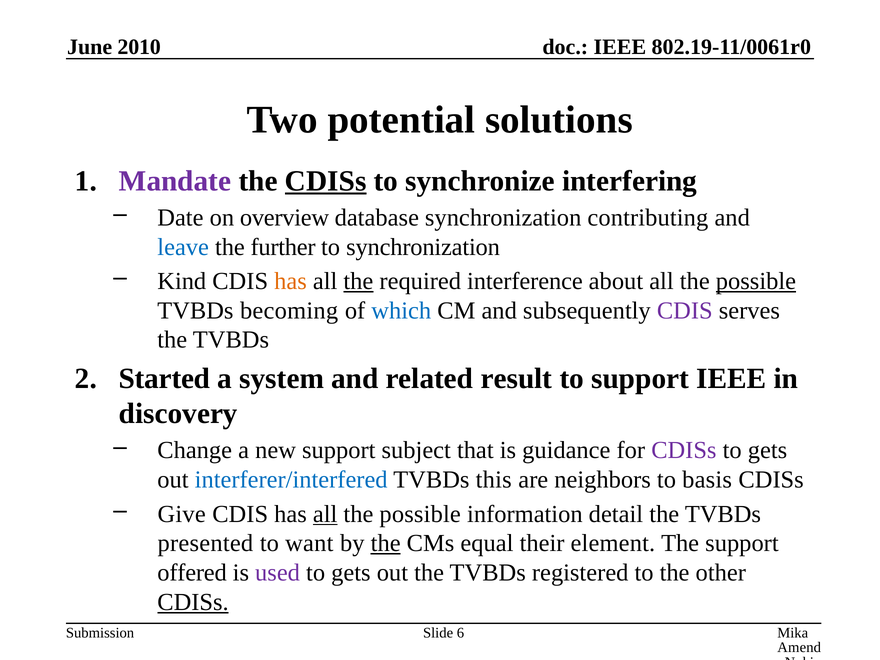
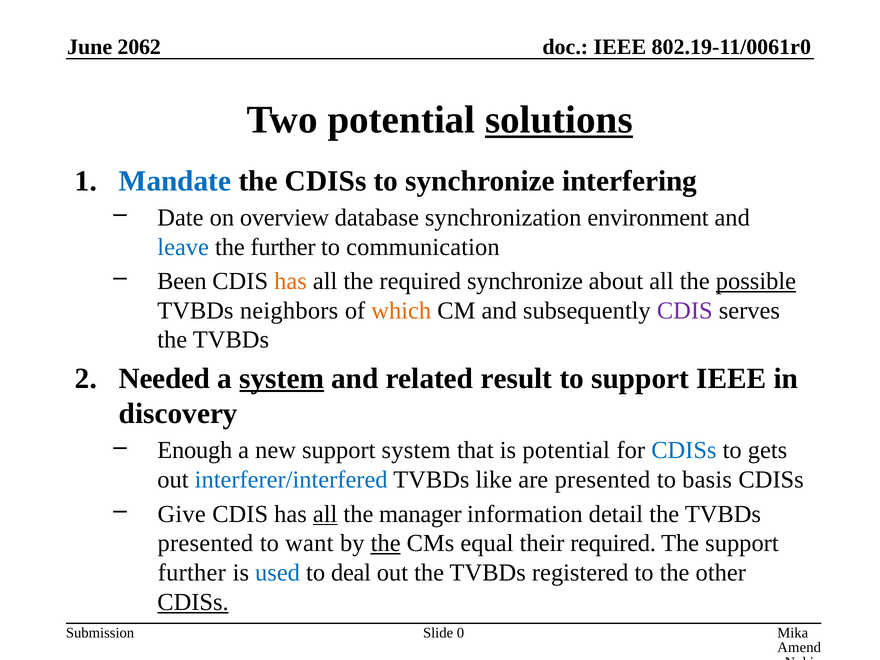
2010: 2010 -> 2062
solutions underline: none -> present
Mandate colour: purple -> blue
CDISs at (326, 181) underline: present -> none
contributing: contributing -> environment
to synchronization: synchronization -> communication
Kind: Kind -> Been
the at (358, 281) underline: present -> none
required interference: interference -> synchronize
becoming: becoming -> neighbors
which colour: blue -> orange
Started: Started -> Needed
system at (282, 378) underline: none -> present
Change: Change -> Enough
support subject: subject -> system
is guidance: guidance -> potential
CDISs at (684, 450) colour: purple -> blue
this: this -> like
are neighbors: neighbors -> presented
possible at (420, 514): possible -> manager
their element: element -> required
offered at (192, 573): offered -> further
used colour: purple -> blue
gets at (351, 573): gets -> deal
6: 6 -> 0
